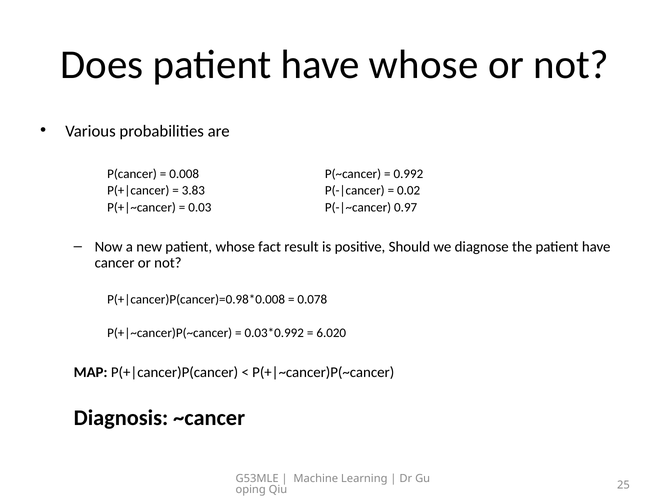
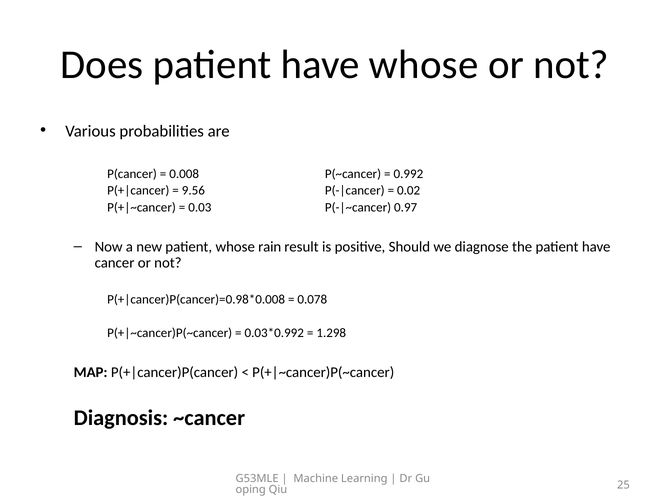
3.83: 3.83 -> 9.56
fact: fact -> rain
6.020: 6.020 -> 1.298
